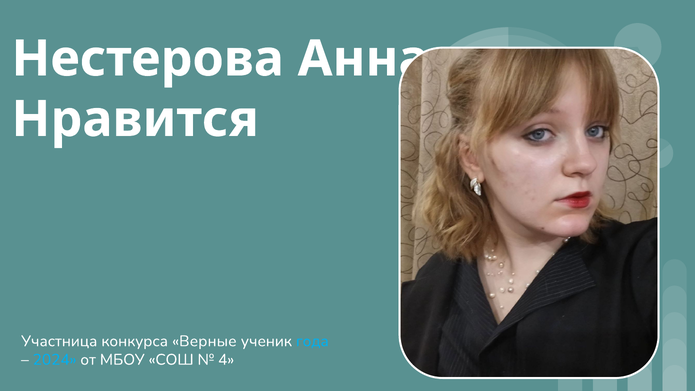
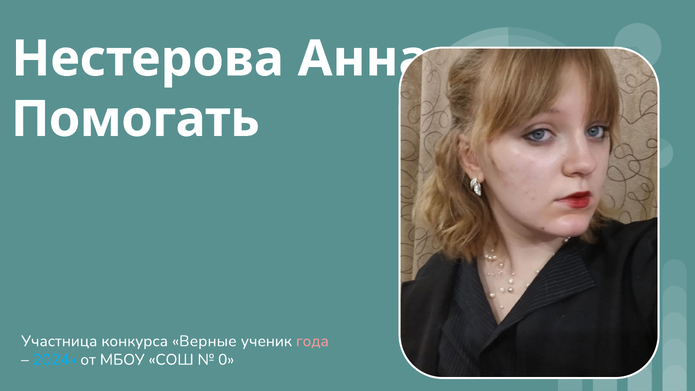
Нравится: Нравится -> Помогать
года colour: light blue -> pink
4: 4 -> 0
